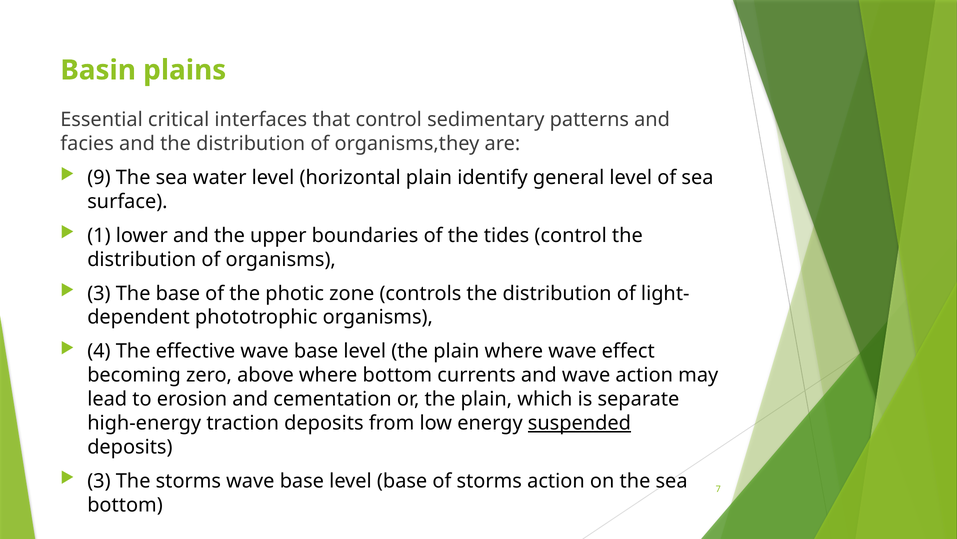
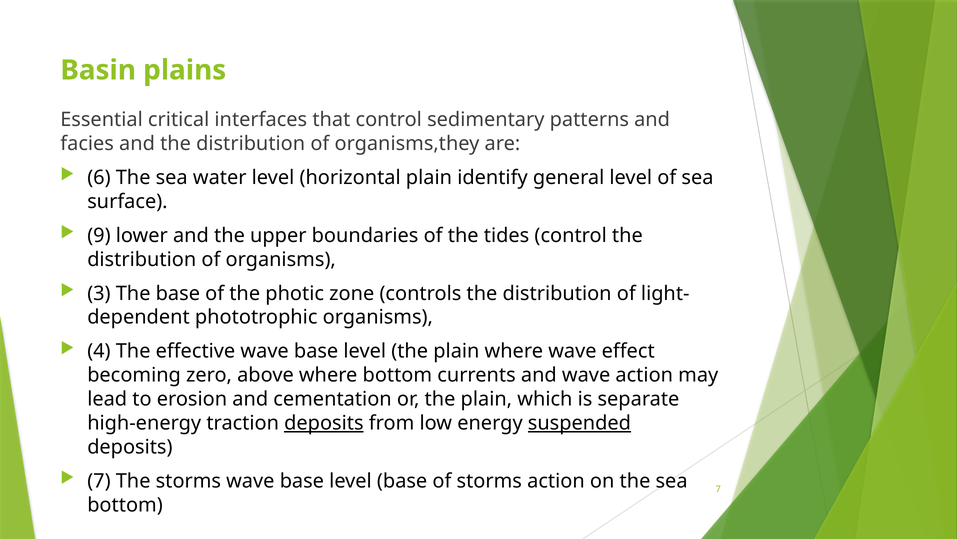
9: 9 -> 6
1: 1 -> 9
deposits at (324, 423) underline: none -> present
3 at (99, 481): 3 -> 7
